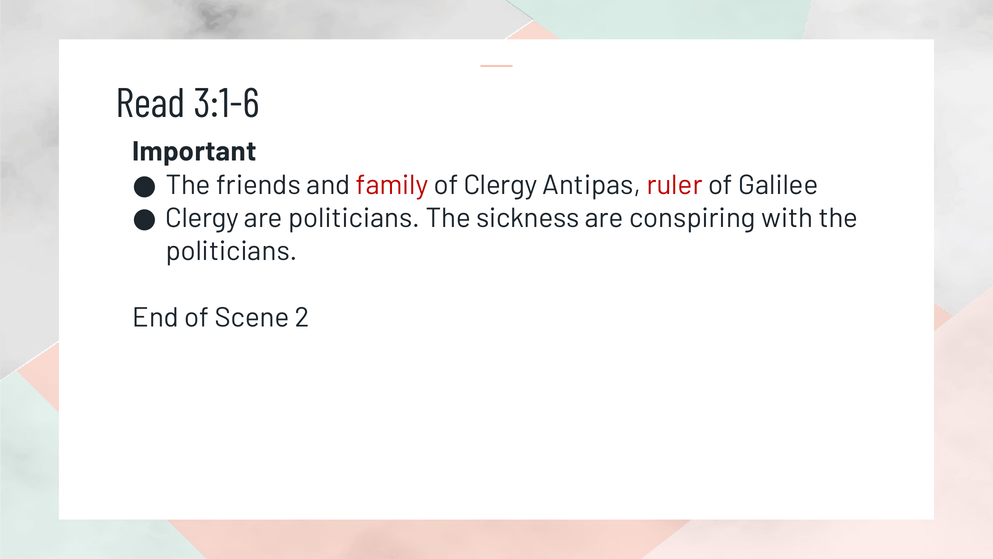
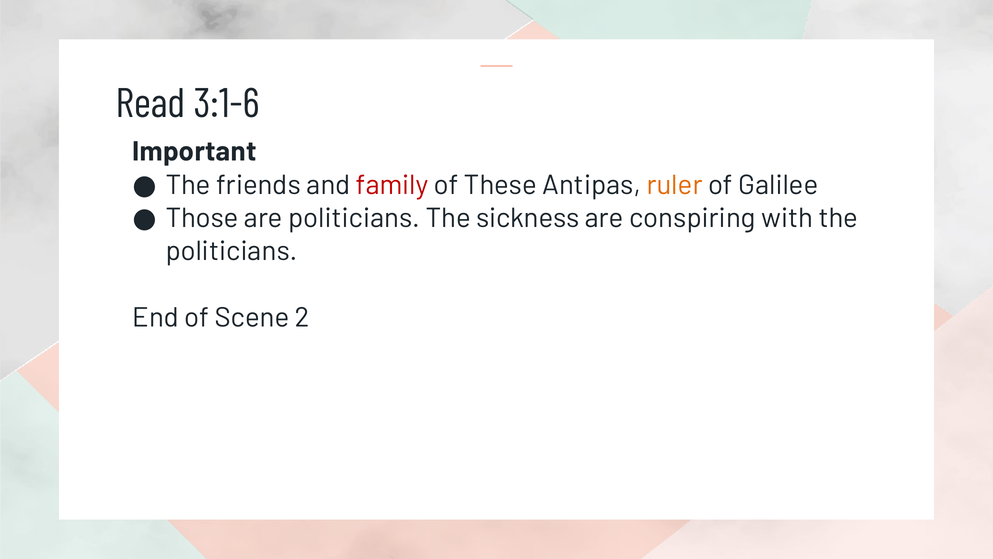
of Clergy: Clergy -> These
ruler colour: red -> orange
Clergy at (202, 218): Clergy -> Those
